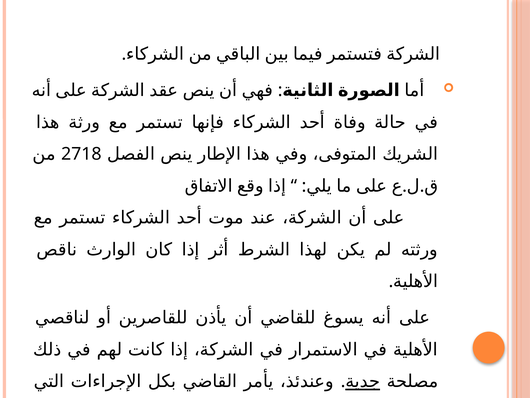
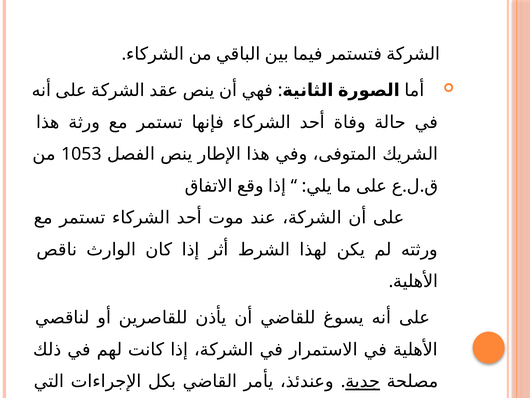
2718: 2718 -> 1053
